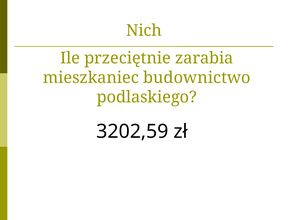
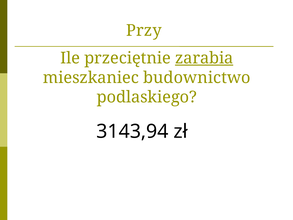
Nich: Nich -> Przy
zarabia underline: none -> present
3202,59: 3202,59 -> 3143,94
